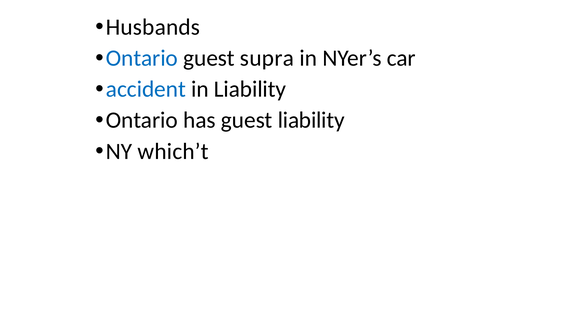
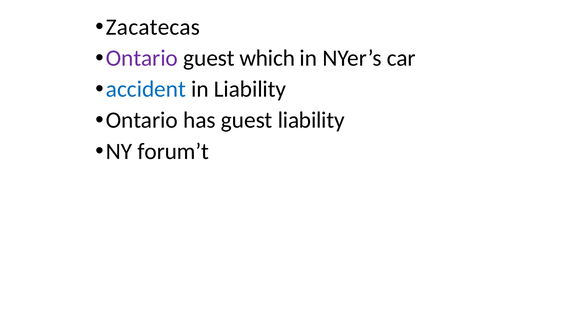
Husbands: Husbands -> Zacatecas
Ontario at (142, 58) colour: blue -> purple
supra: supra -> which
which’t: which’t -> forum’t
